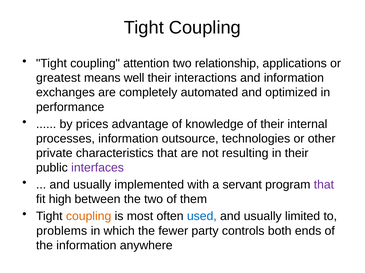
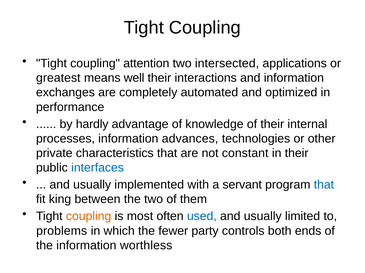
relationship: relationship -> intersected
prices: prices -> hardly
outsource: outsource -> advances
resulting: resulting -> constant
interfaces colour: purple -> blue
that at (324, 185) colour: purple -> blue
high: high -> king
anywhere: anywhere -> worthless
